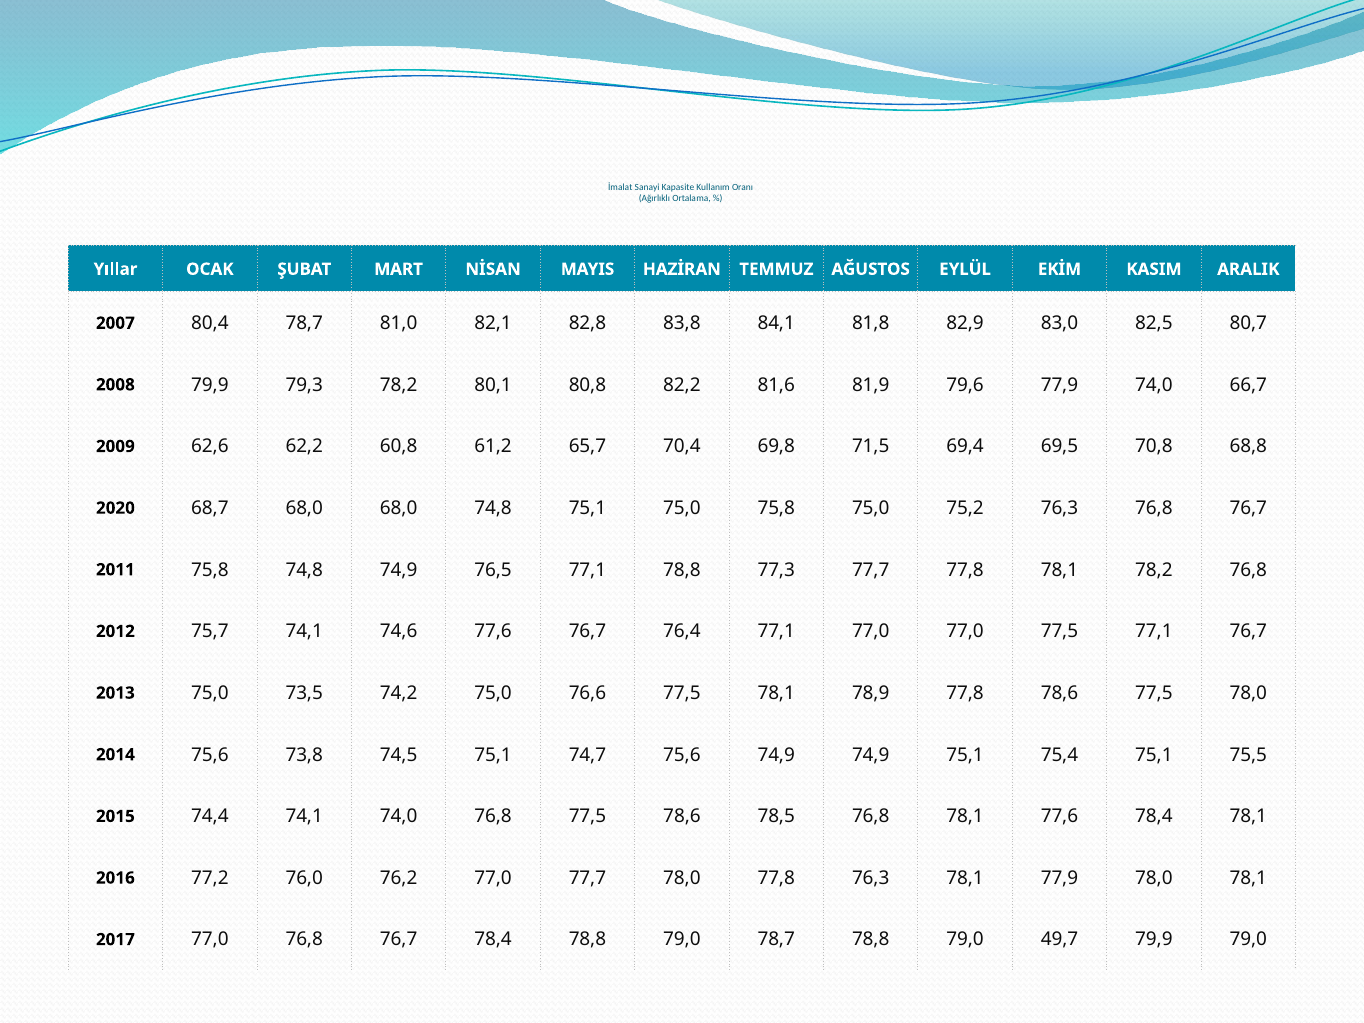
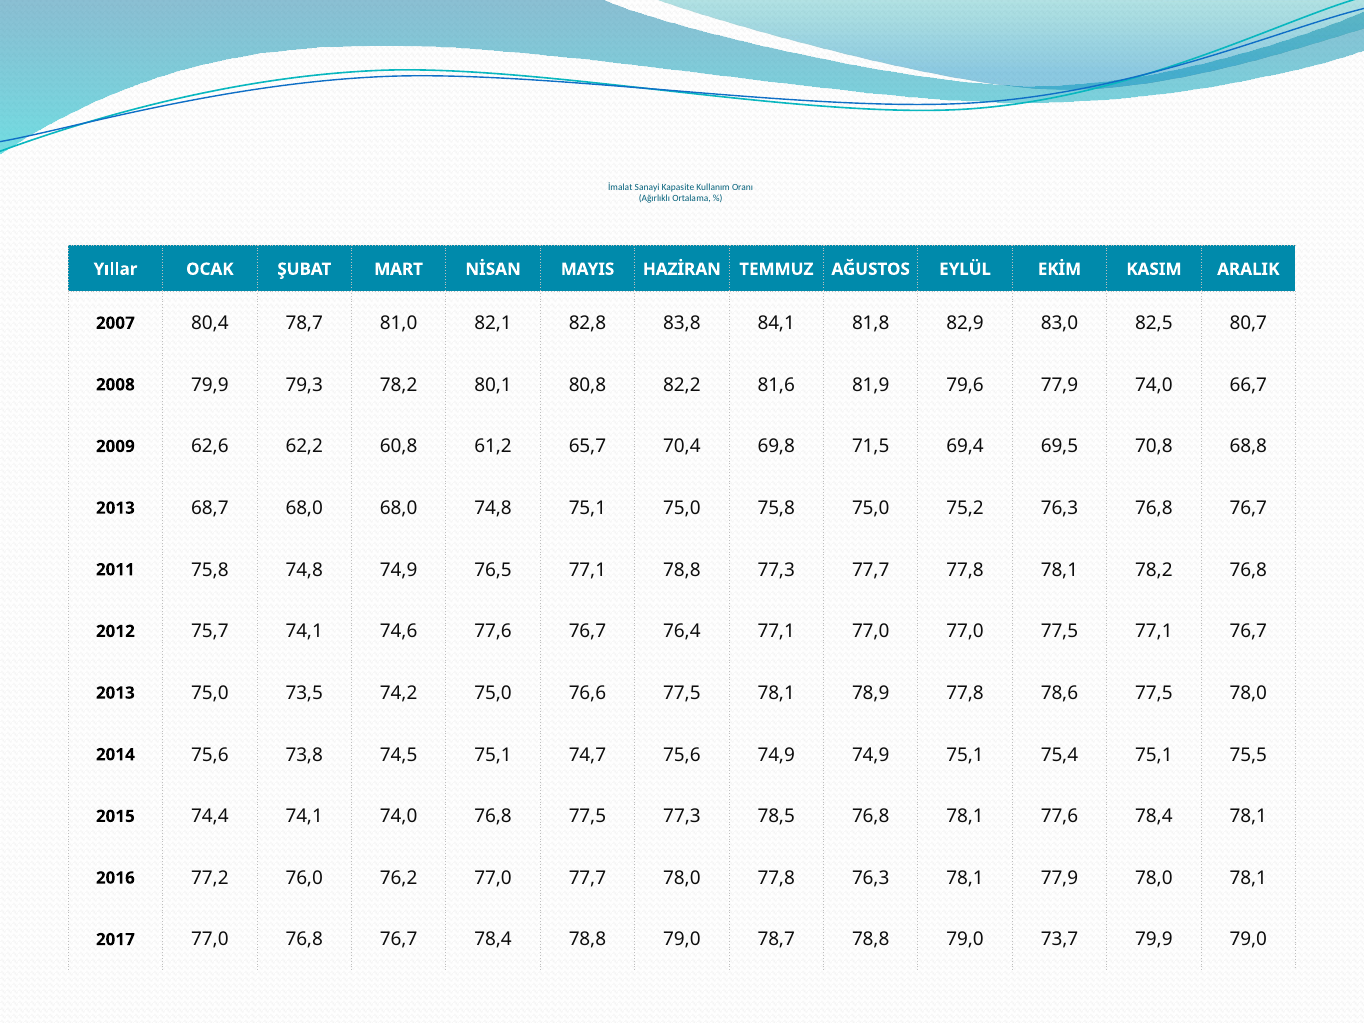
2020 at (115, 508): 2020 -> 2013
77,5 78,6: 78,6 -> 77,3
49,7: 49,7 -> 73,7
